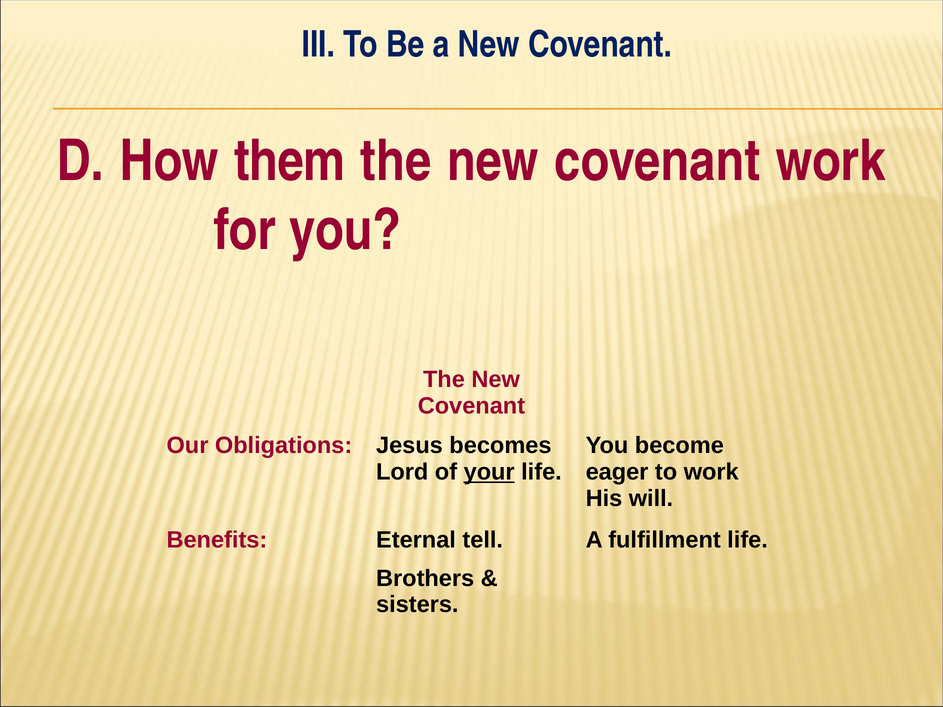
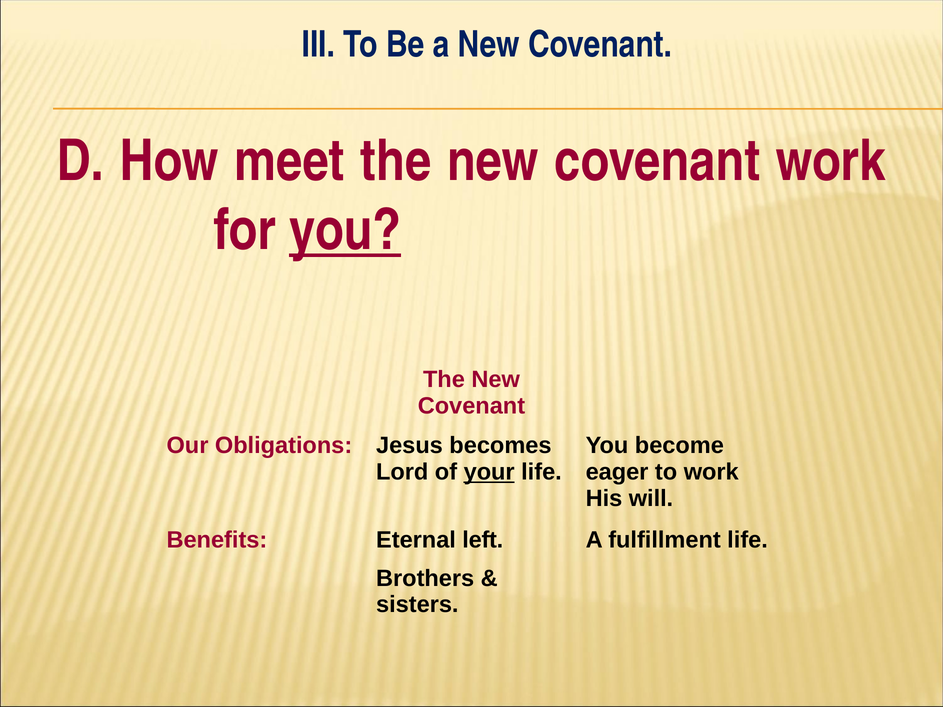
them: them -> meet
you at (345, 231) underline: none -> present
tell: tell -> left
